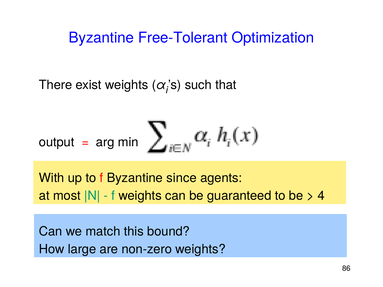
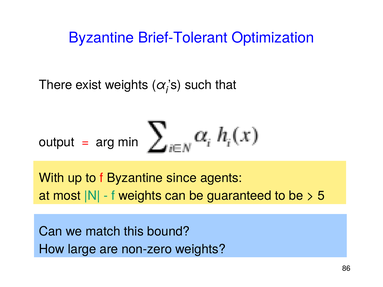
Free-Tolerant: Free-Tolerant -> Brief-Tolerant
4: 4 -> 5
